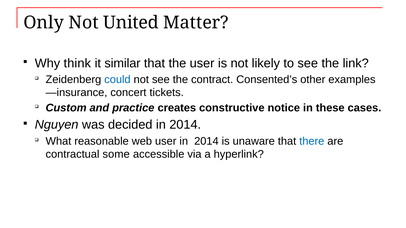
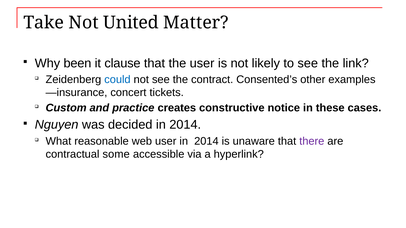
Only: Only -> Take
think: think -> been
similar: similar -> clause
there colour: blue -> purple
